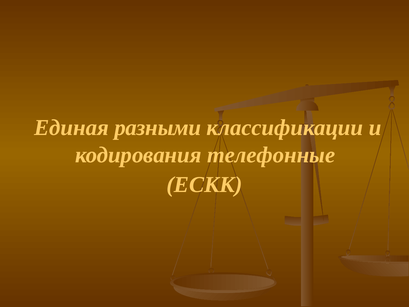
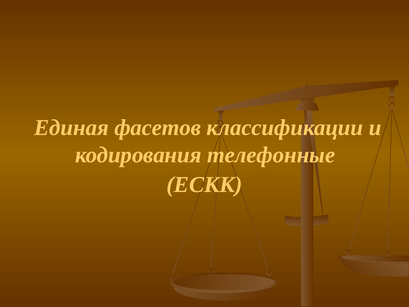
разными: разными -> фасетов
